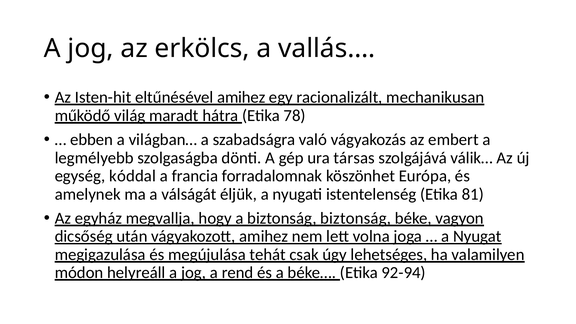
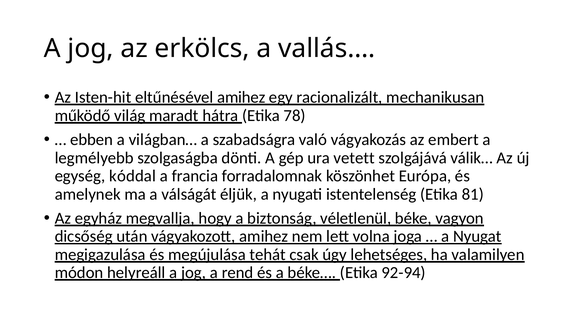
társas: társas -> vetett
biztonság biztonság: biztonság -> véletlenül
